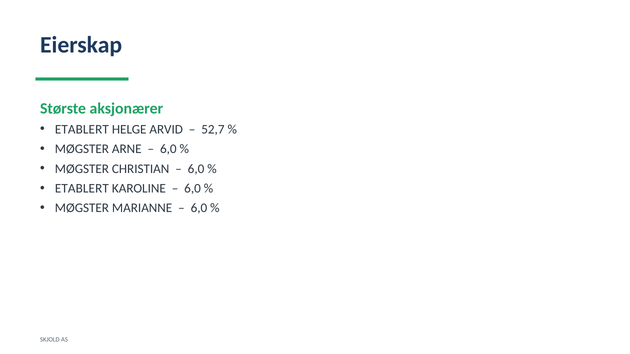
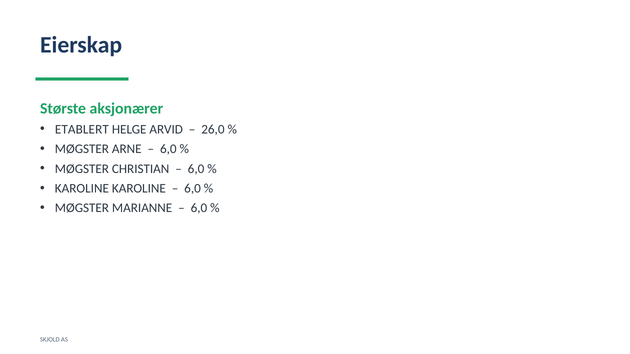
52,7: 52,7 -> 26,0
ETABLERT at (82, 189): ETABLERT -> KAROLINE
